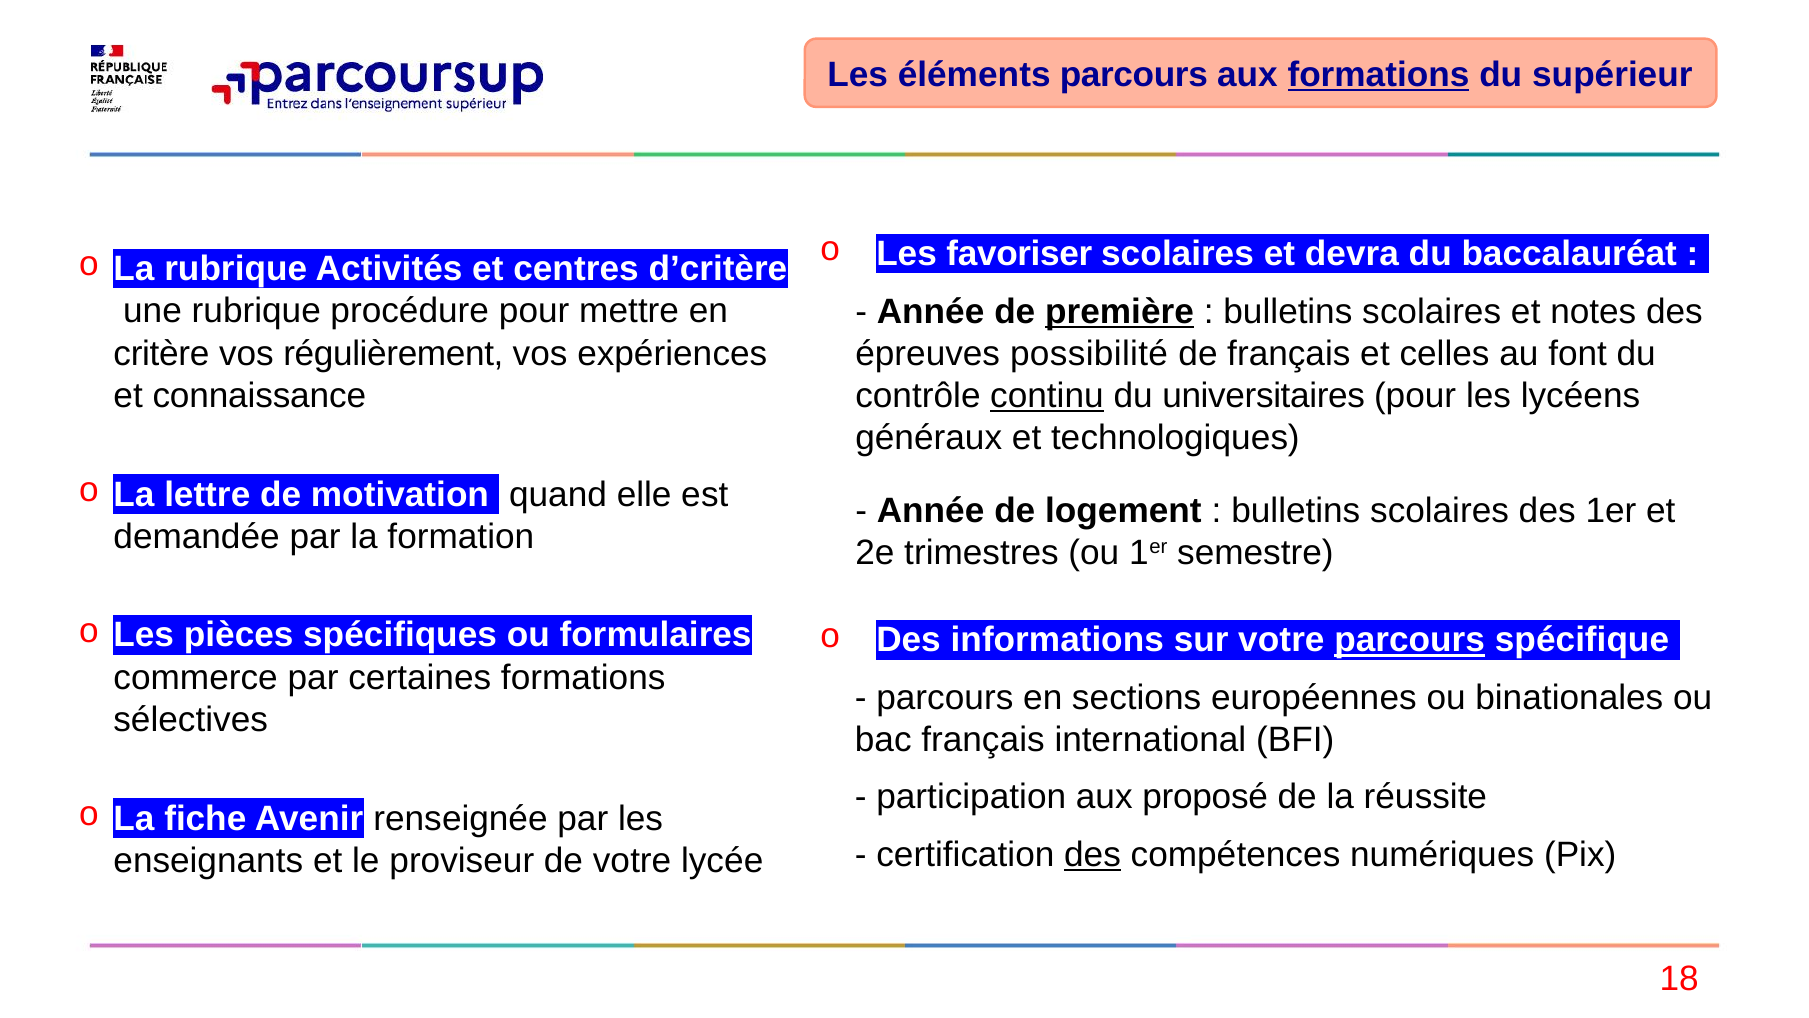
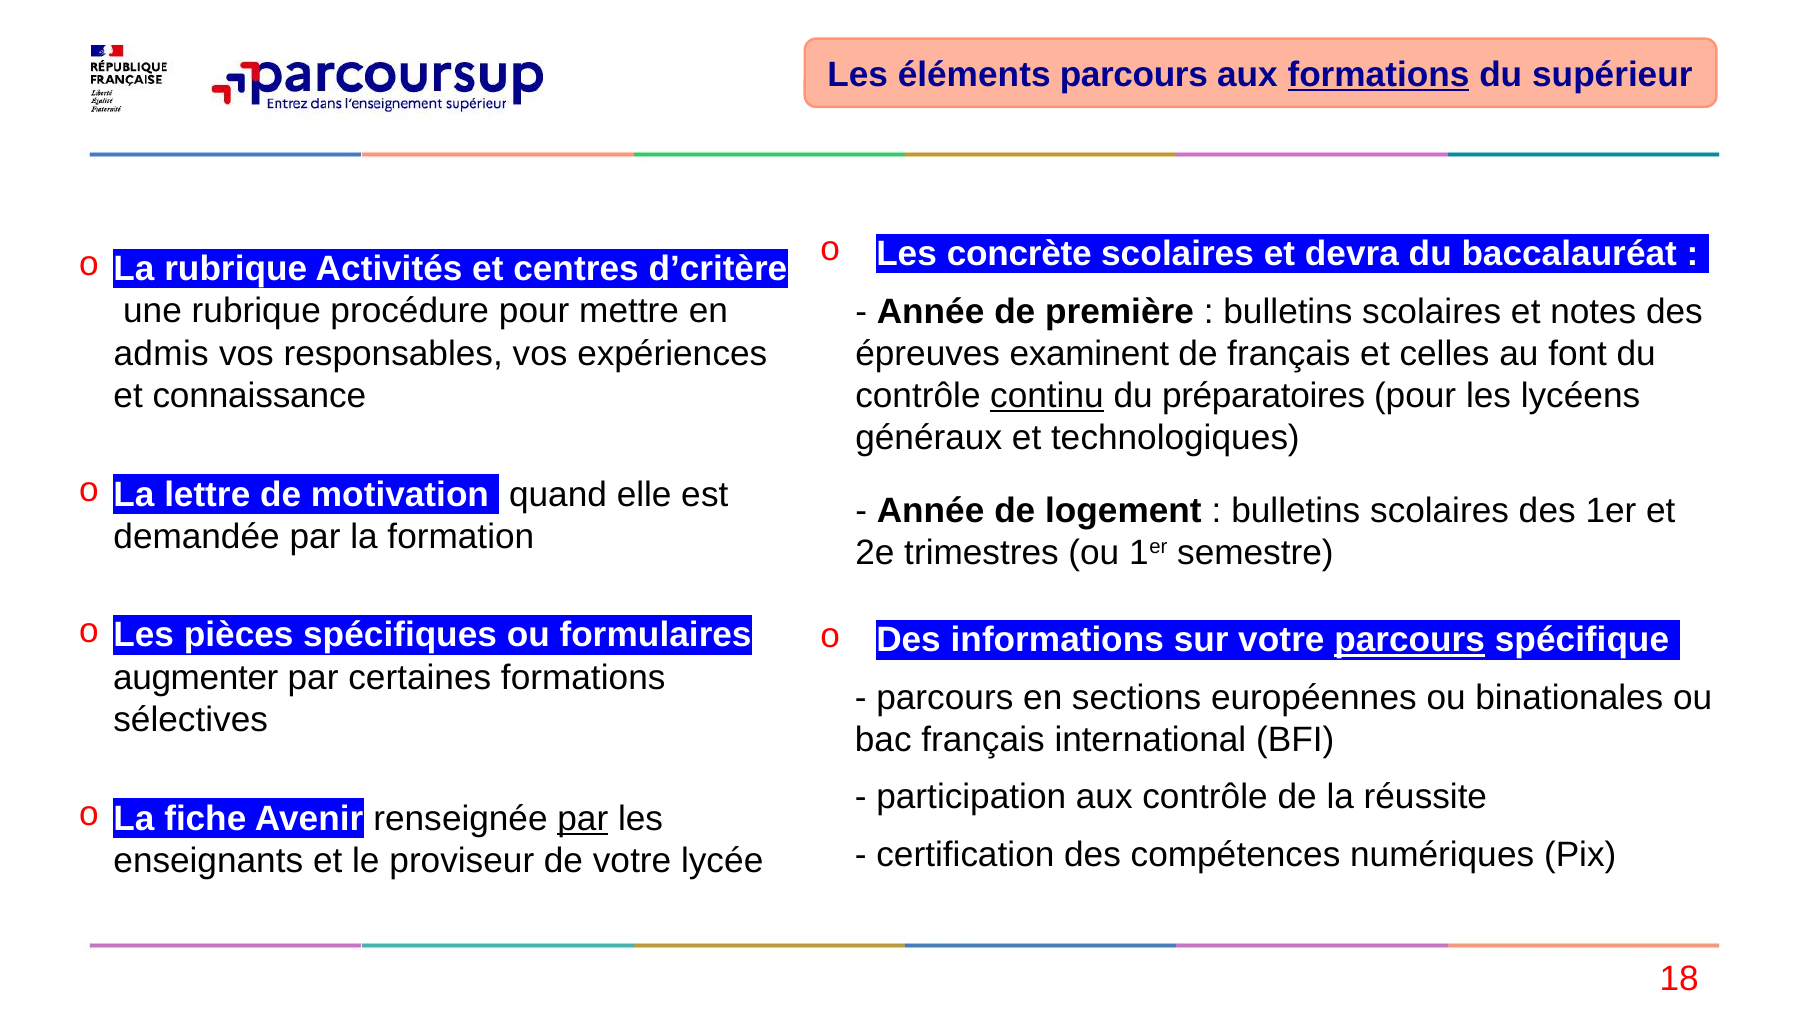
favoriser: favoriser -> concrète
première underline: present -> none
critère: critère -> admis
régulièrement: régulièrement -> responsables
possibilité: possibilité -> examinent
universitaires: universitaires -> préparatoires
commerce: commerce -> augmenter
aux proposé: proposé -> contrôle
par at (583, 818) underline: none -> present
des at (1092, 854) underline: present -> none
